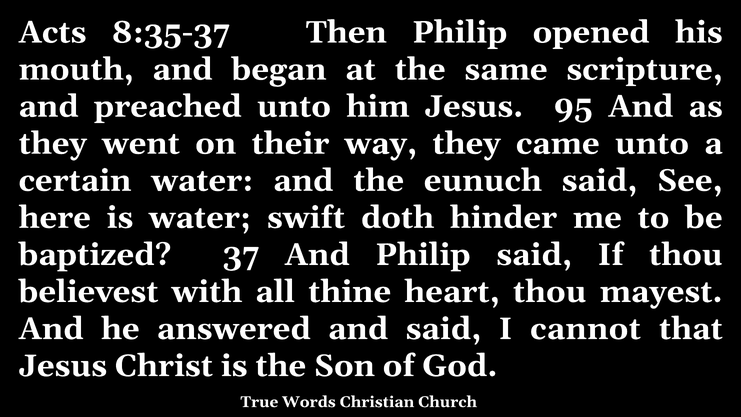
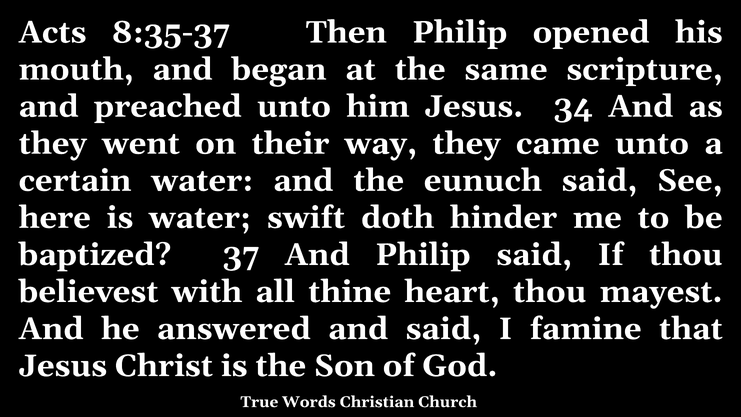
95: 95 -> 34
cannot: cannot -> famine
